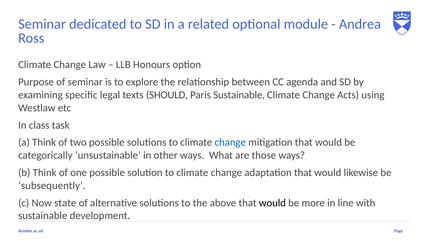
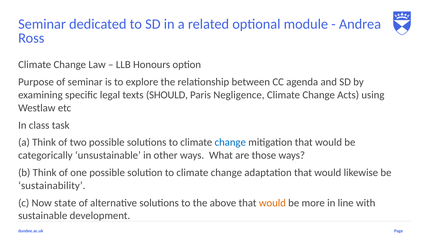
Paris Sustainable: Sustainable -> Negligence
subsequently: subsequently -> sustainability
would at (272, 203) colour: black -> orange
